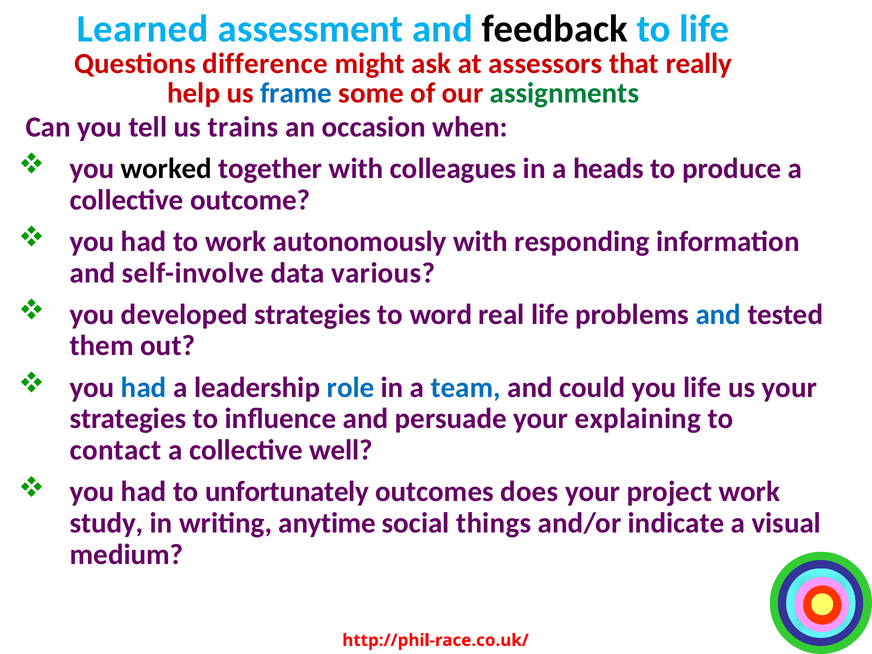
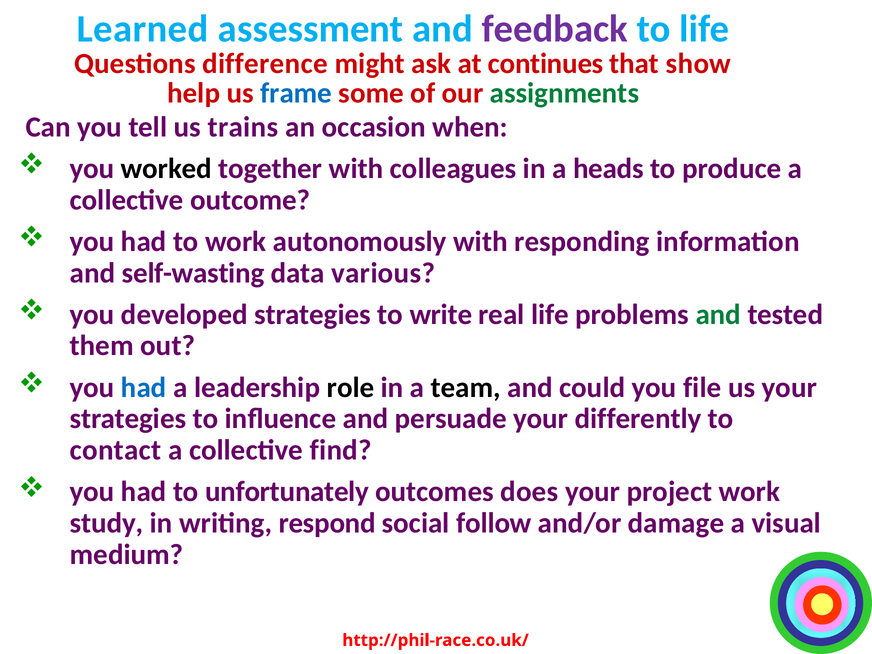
feedback colour: black -> purple
assessors: assessors -> continues
really: really -> show
self-involve: self-involve -> self-wasting
word: word -> write
and at (718, 315) colour: blue -> green
role colour: blue -> black
team colour: blue -> black
you life: life -> file
explaining: explaining -> differently
well: well -> find
anytime: anytime -> respond
things: things -> follow
indicate: indicate -> damage
